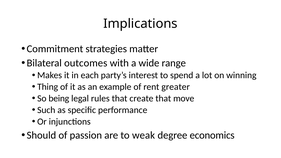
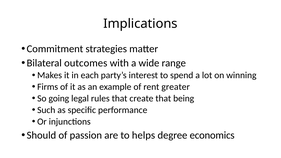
Thing: Thing -> Firms
being: being -> going
move: move -> being
weak: weak -> helps
